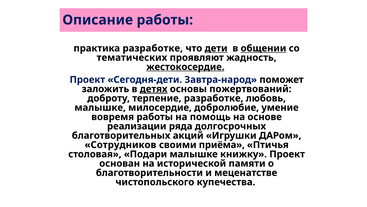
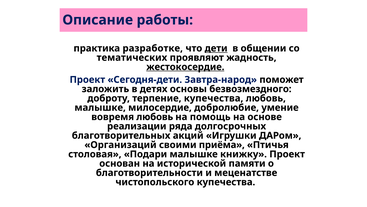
общении underline: present -> none
детях underline: present -> none
пожертвований: пожертвований -> безвозмездного
терпение разработке: разработке -> купечества
вовремя работы: работы -> любовь
Сотрудников: Сотрудников -> Организаций
